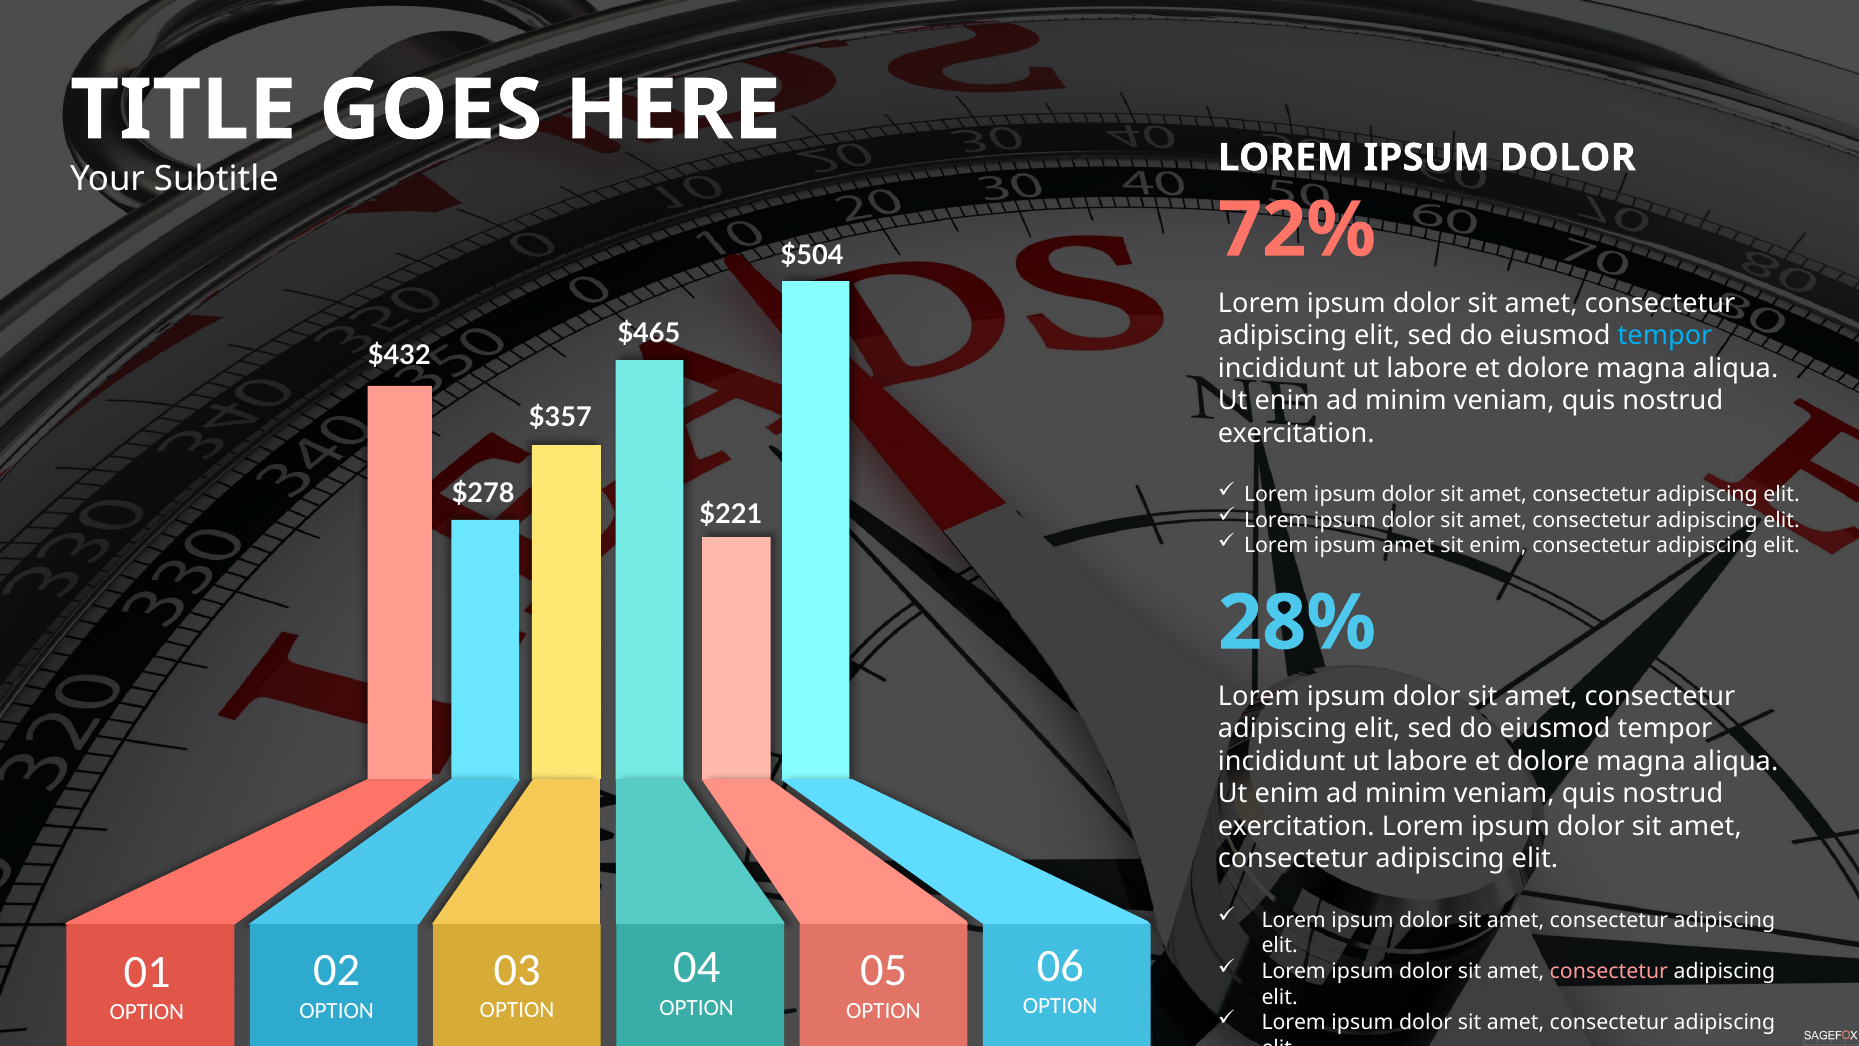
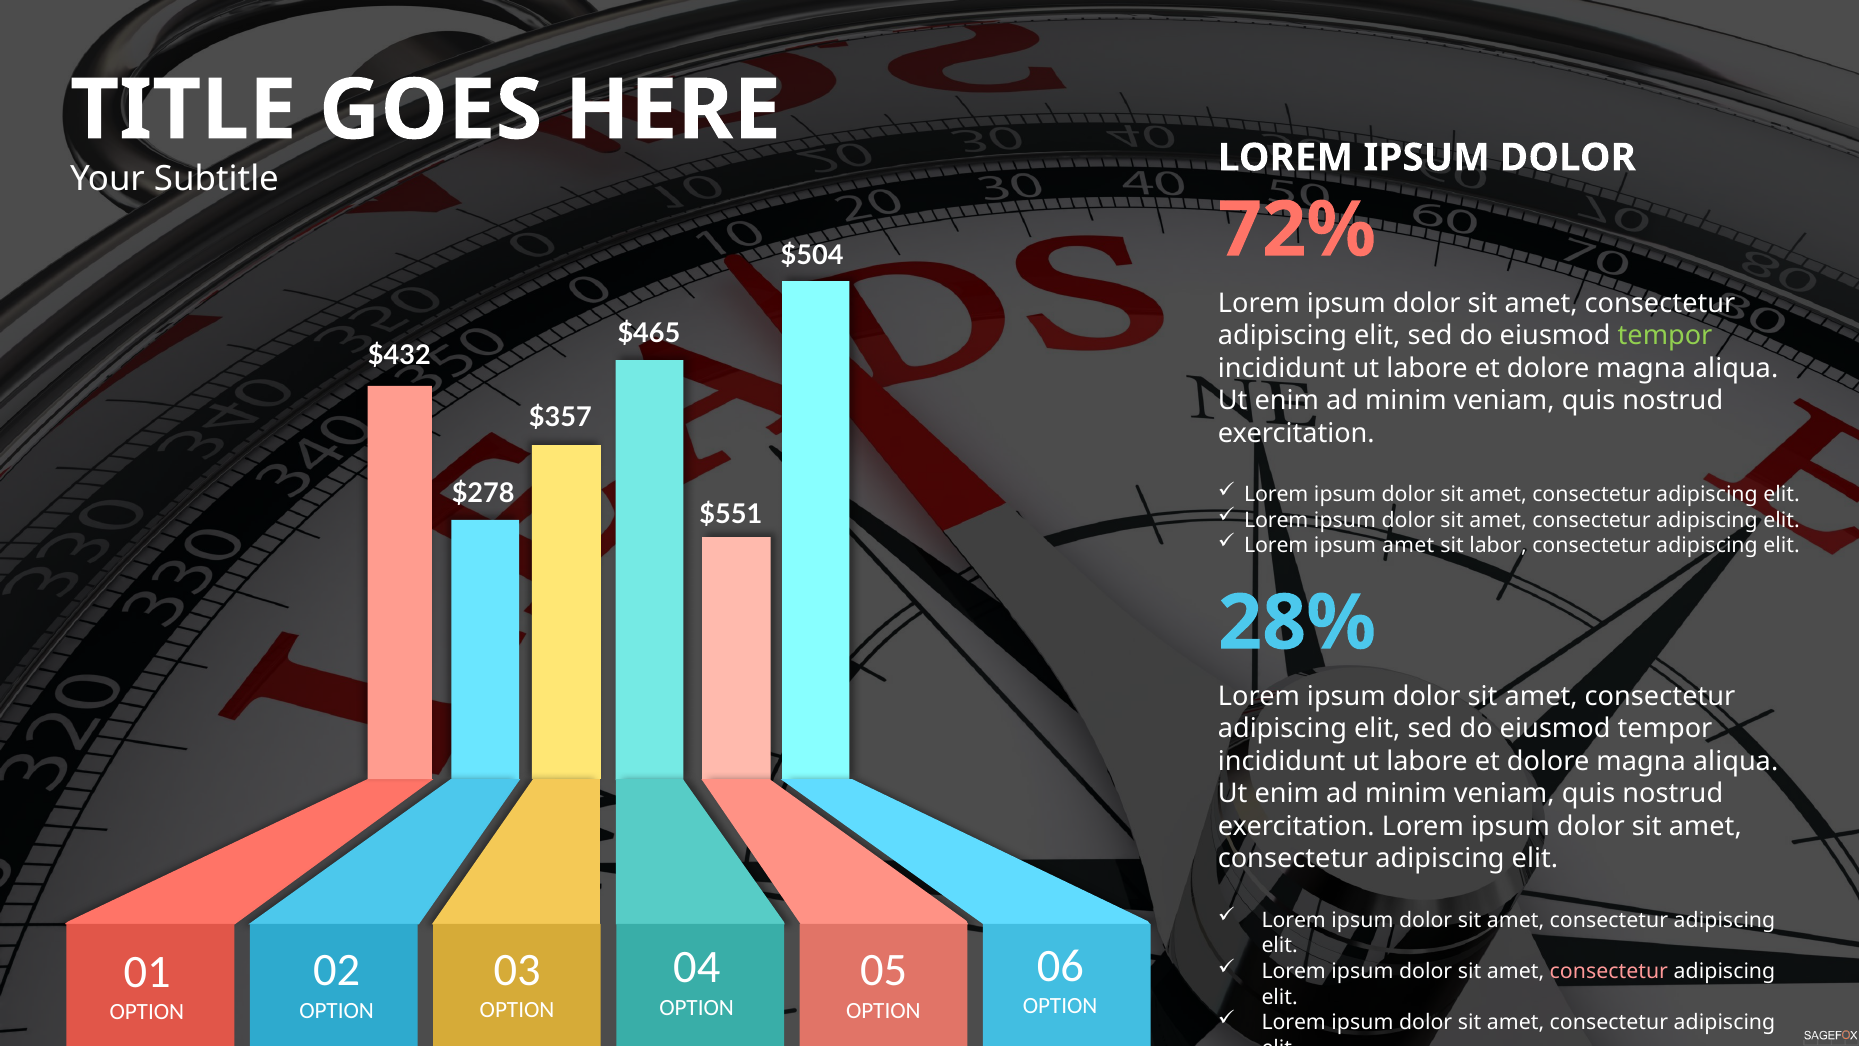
tempor at (1665, 336) colour: light blue -> light green
$221: $221 -> $551
sit enim: enim -> labor
